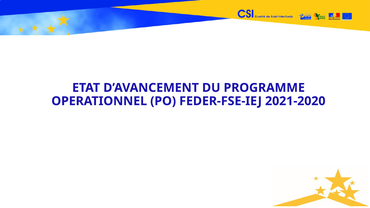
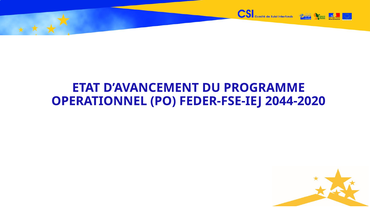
2021-2020: 2021-2020 -> 2044-2020
